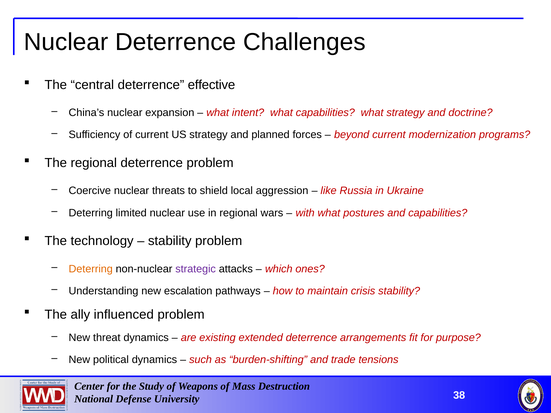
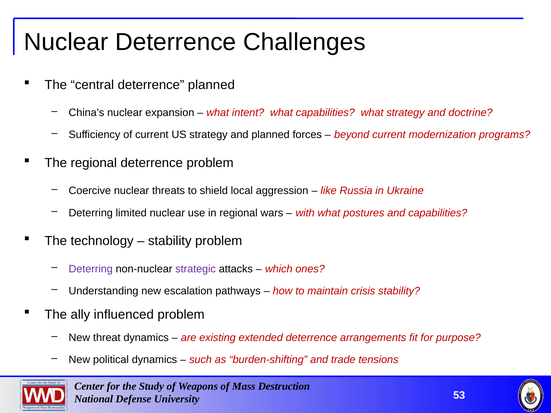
deterrence effective: effective -> planned
Deterring at (91, 269) colour: orange -> purple
38: 38 -> 53
